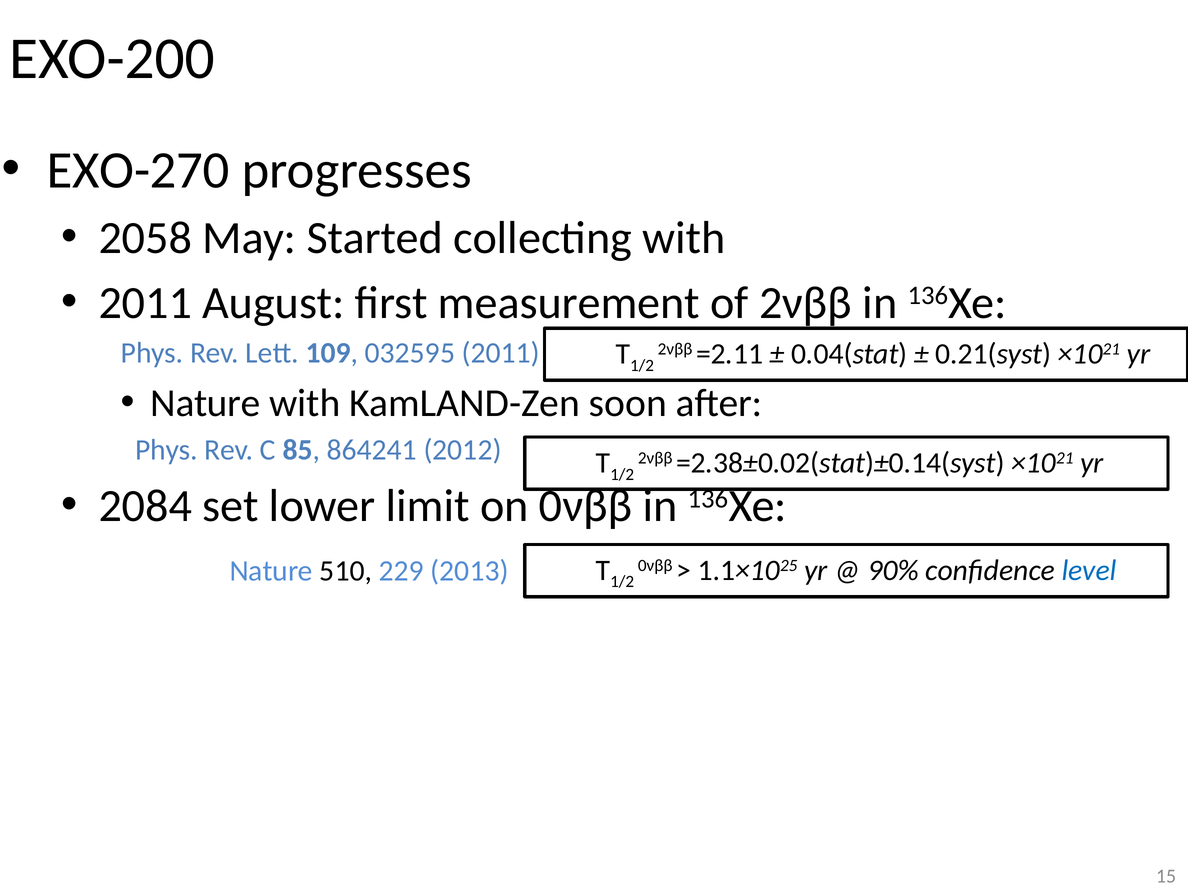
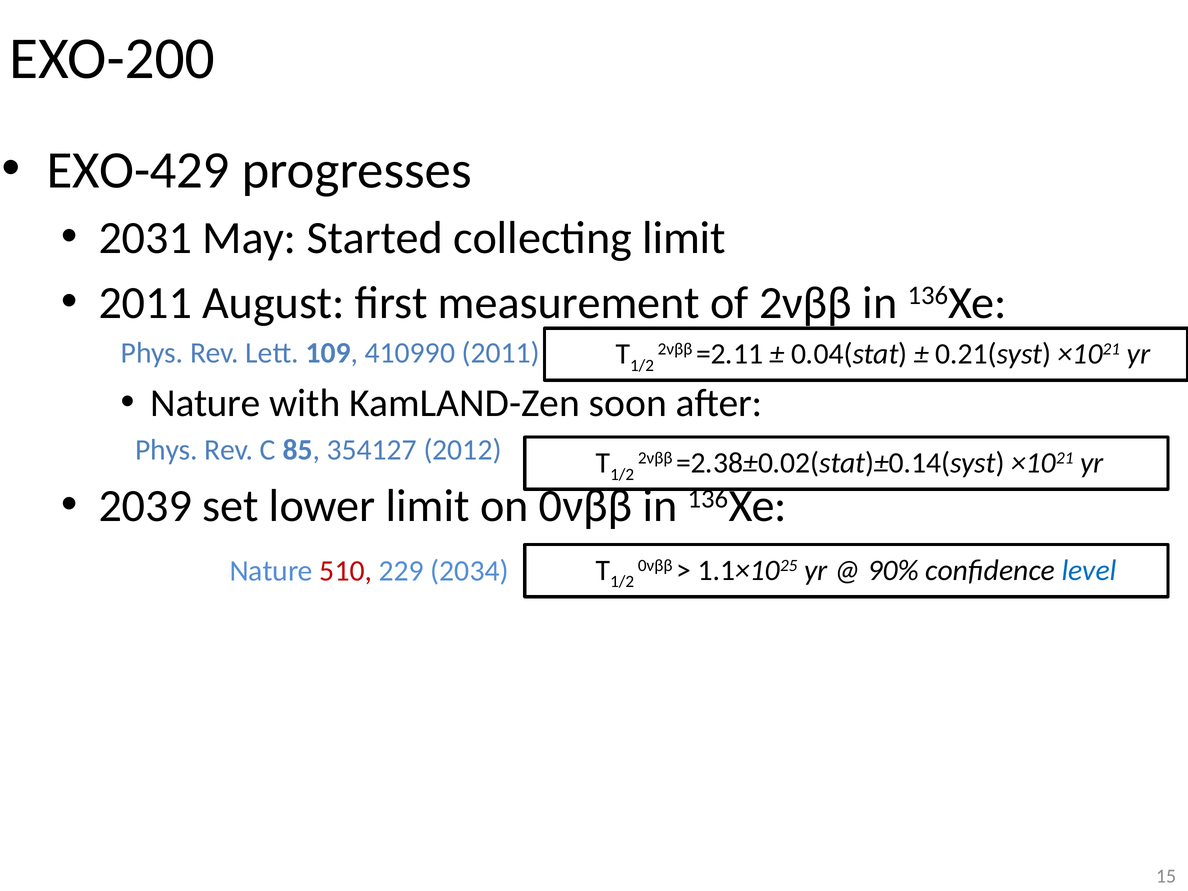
EXO-270: EXO-270 -> EXO-429
2058: 2058 -> 2031
collecting with: with -> limit
032595: 032595 -> 410990
864241: 864241 -> 354127
2084: 2084 -> 2039
510 colour: black -> red
2013: 2013 -> 2034
